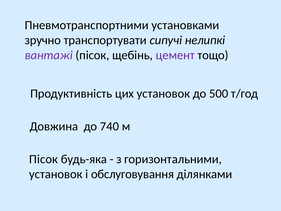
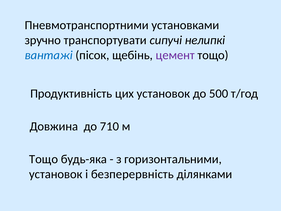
вантажі colour: purple -> blue
740: 740 -> 710
Пісок at (44, 159): Пісок -> Тощо
обслуговування: обслуговування -> безперервність
